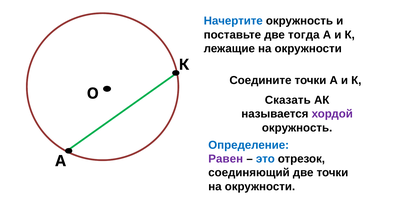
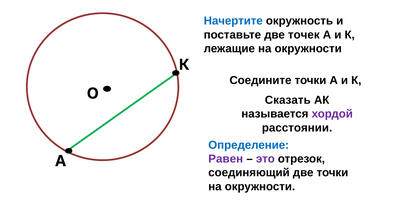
тогда: тогда -> точек
окружность at (297, 128): окружность -> расстоянии
это colour: blue -> purple
